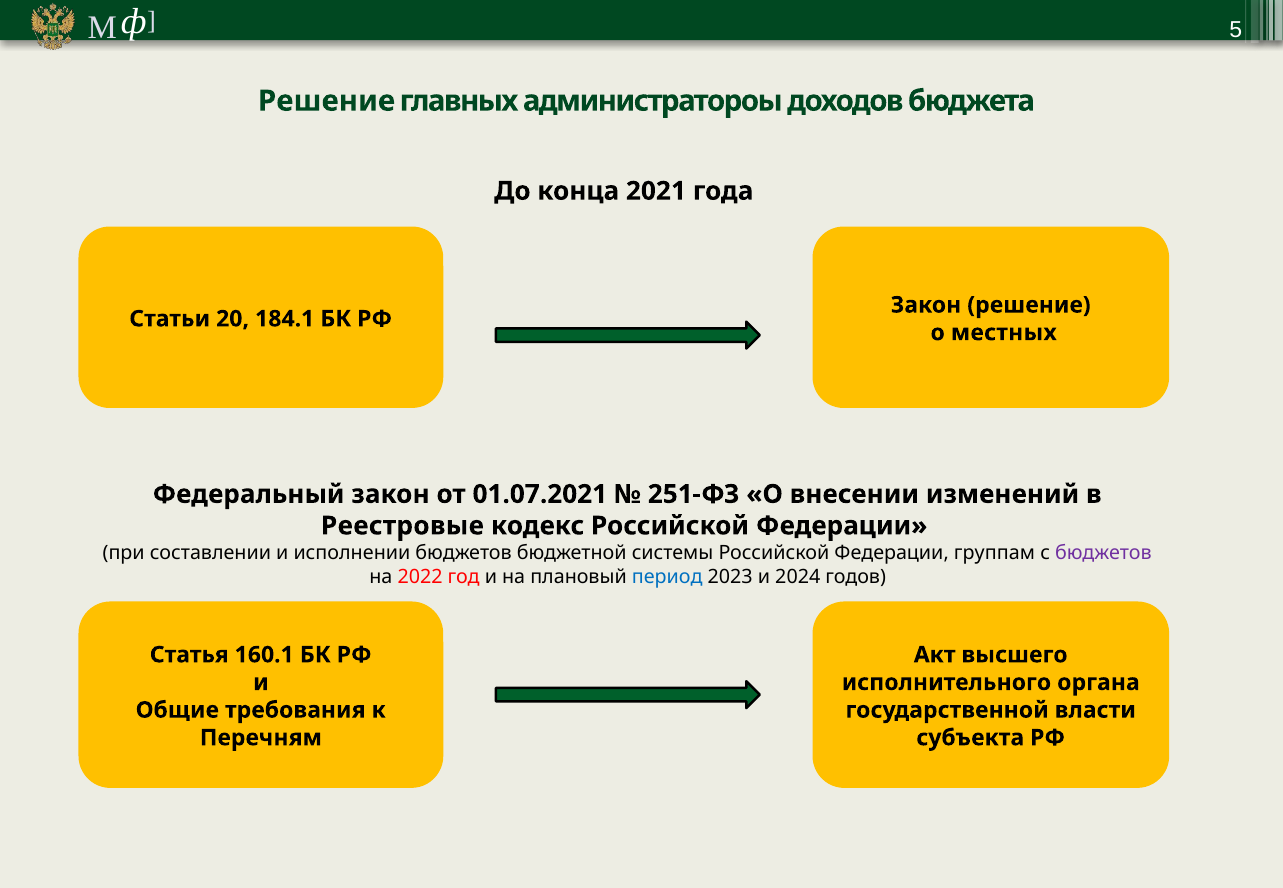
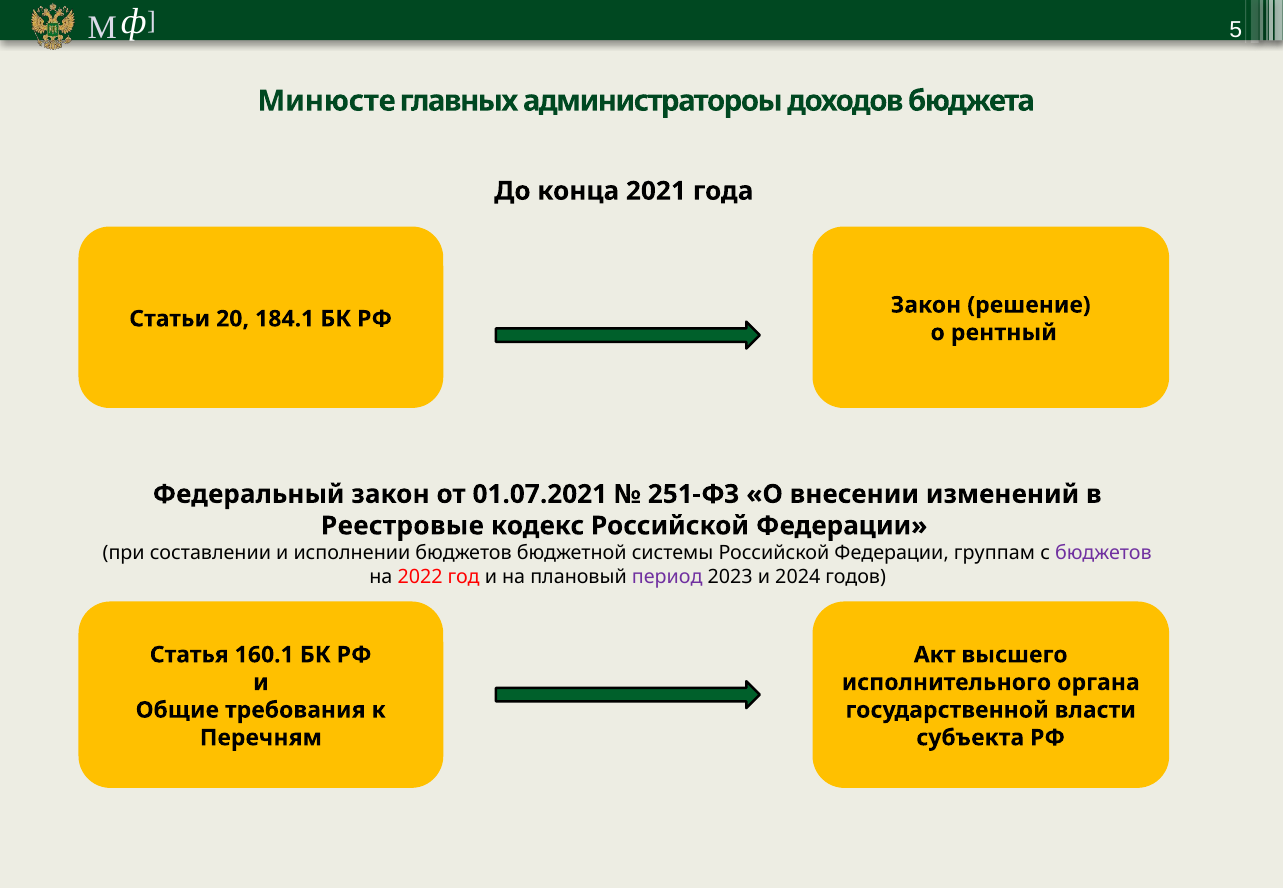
Решение at (327, 101): Решение -> Минюсте
местных: местных -> рентный
период colour: blue -> purple
